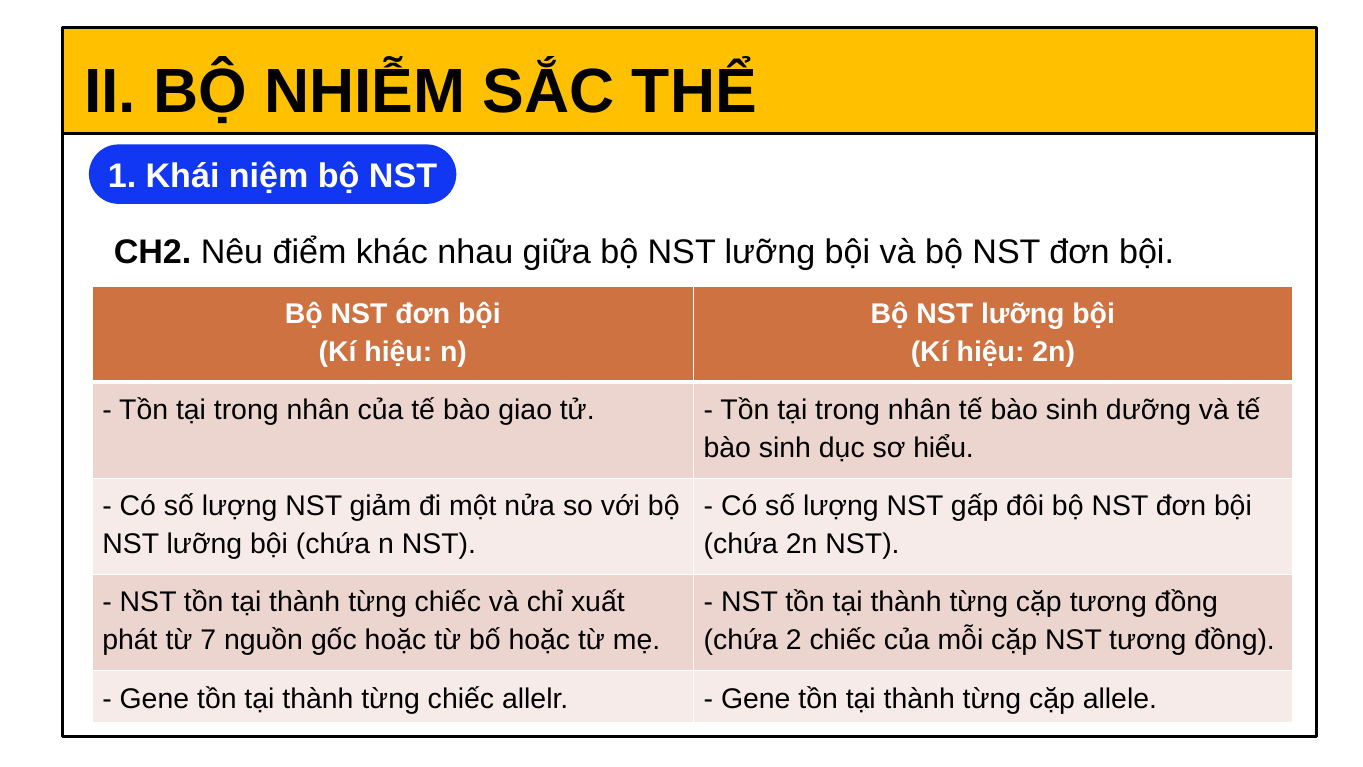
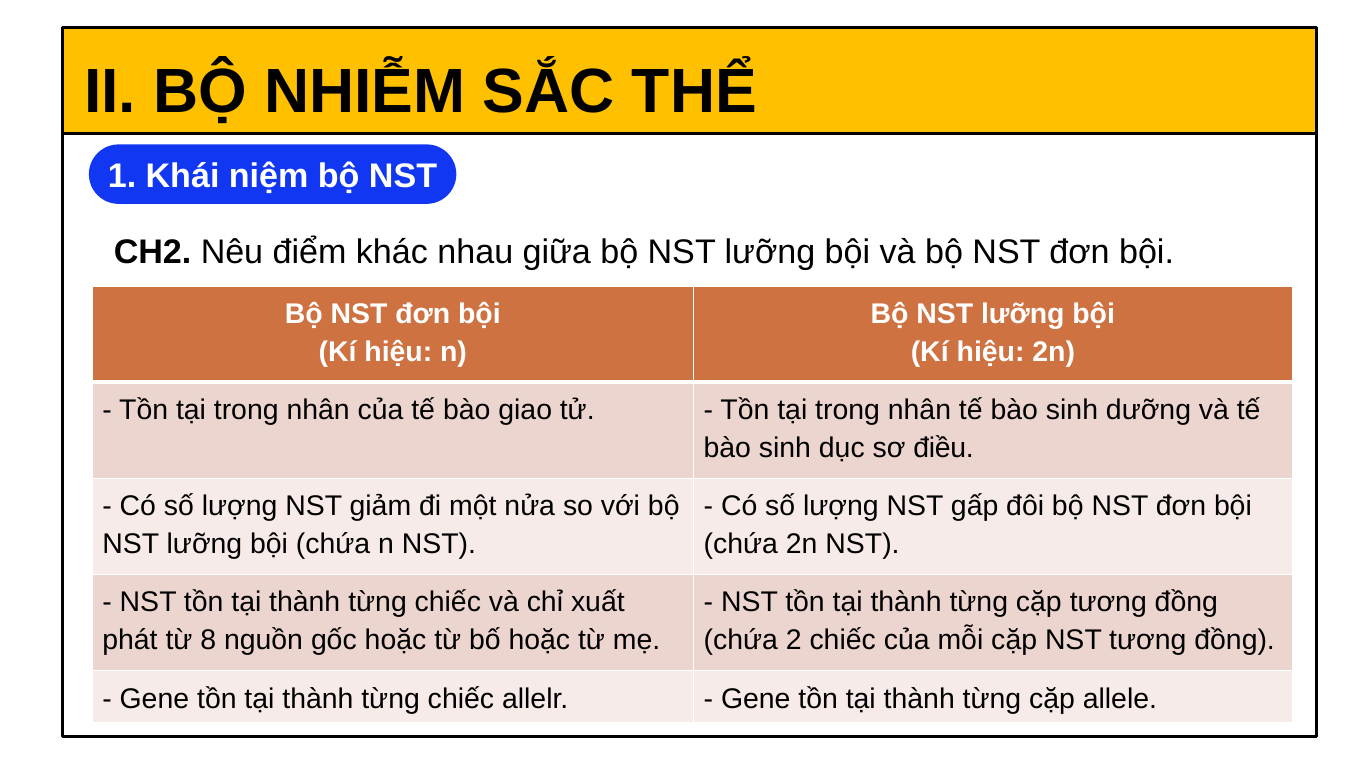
hiểu: hiểu -> điều
7: 7 -> 8
